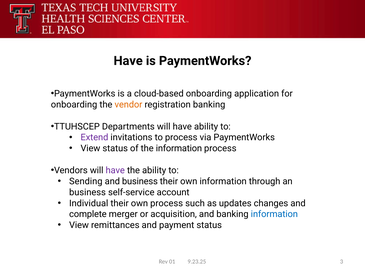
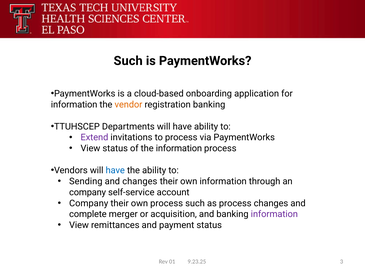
Have at (128, 61): Have -> Such
onboarding at (74, 105): onboarding -> information
have at (115, 170) colour: purple -> blue
and business: business -> changes
business at (87, 192): business -> company
Individual at (89, 203): Individual -> Company
as updates: updates -> process
information at (274, 214) colour: blue -> purple
